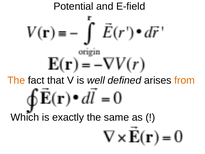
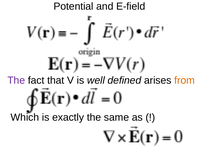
The at (16, 80) colour: orange -> purple
